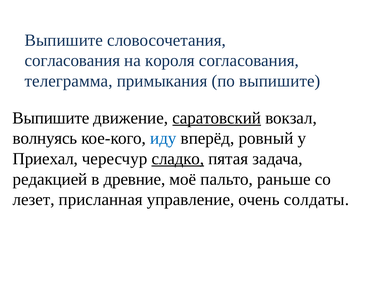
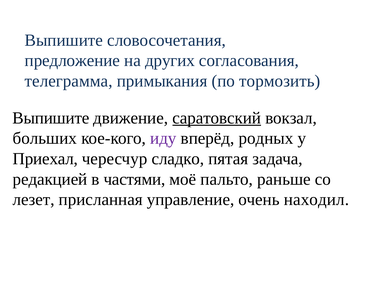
согласования at (72, 61): согласования -> предложение
короля: короля -> других
по выпишите: выпишите -> тормозить
волнуясь: волнуясь -> больших
иду colour: blue -> purple
ровный: ровный -> родных
сладко underline: present -> none
древние: древние -> частями
солдаты: солдаты -> находил
